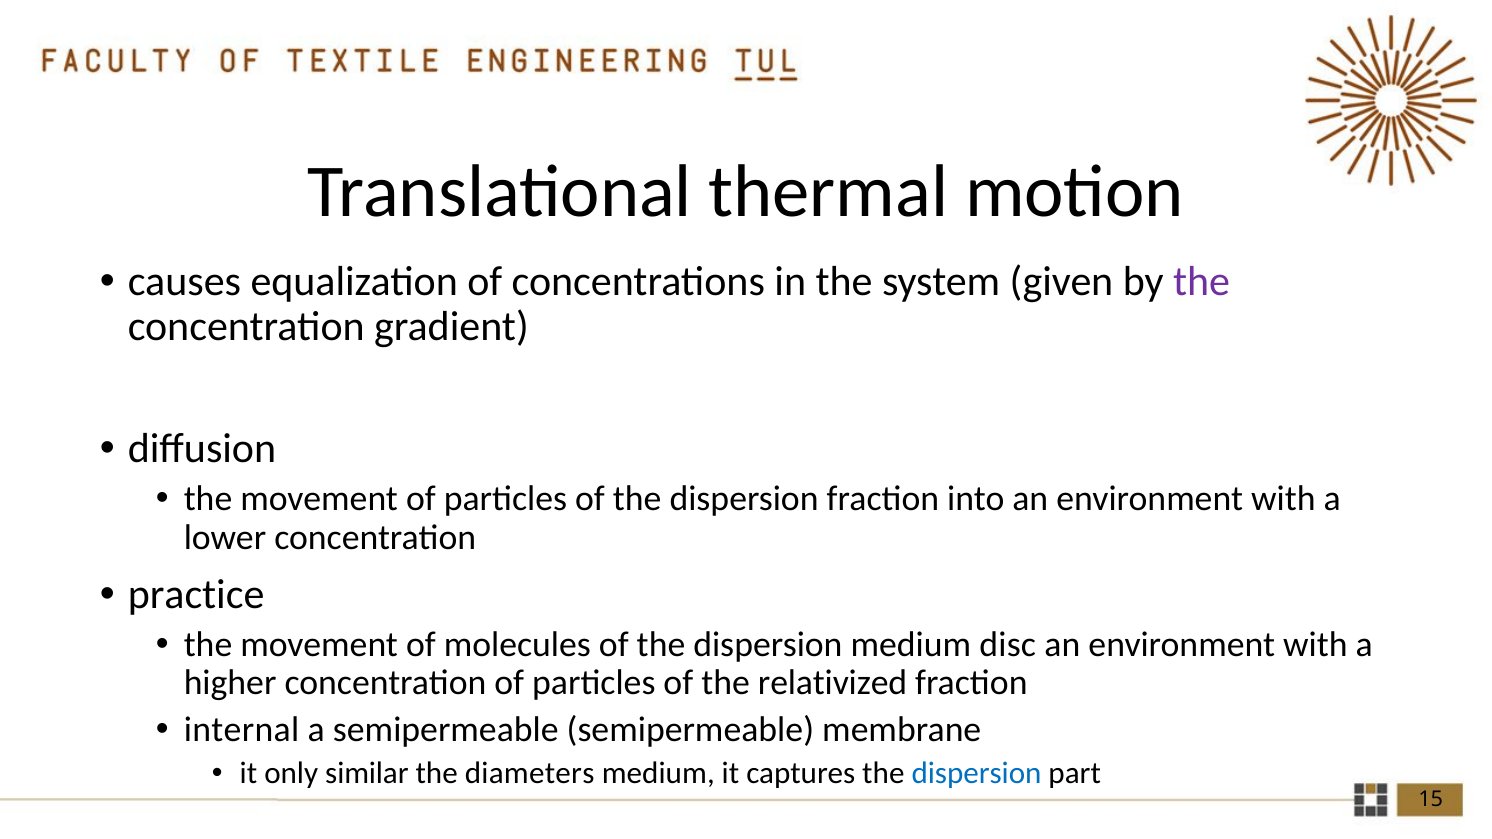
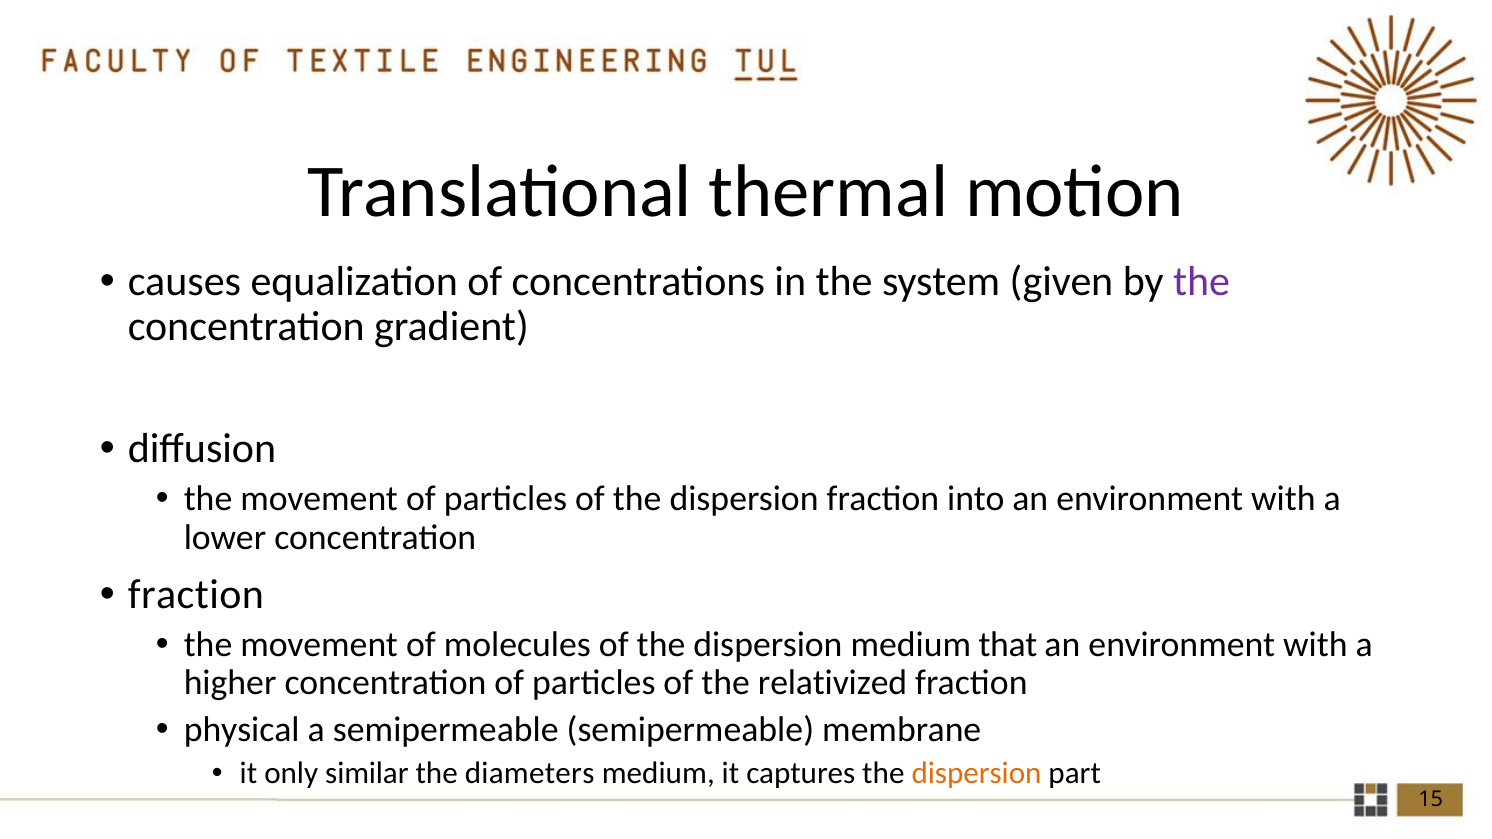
practice at (196, 595): practice -> fraction
disc: disc -> that
internal: internal -> physical
dispersion at (977, 773) colour: blue -> orange
